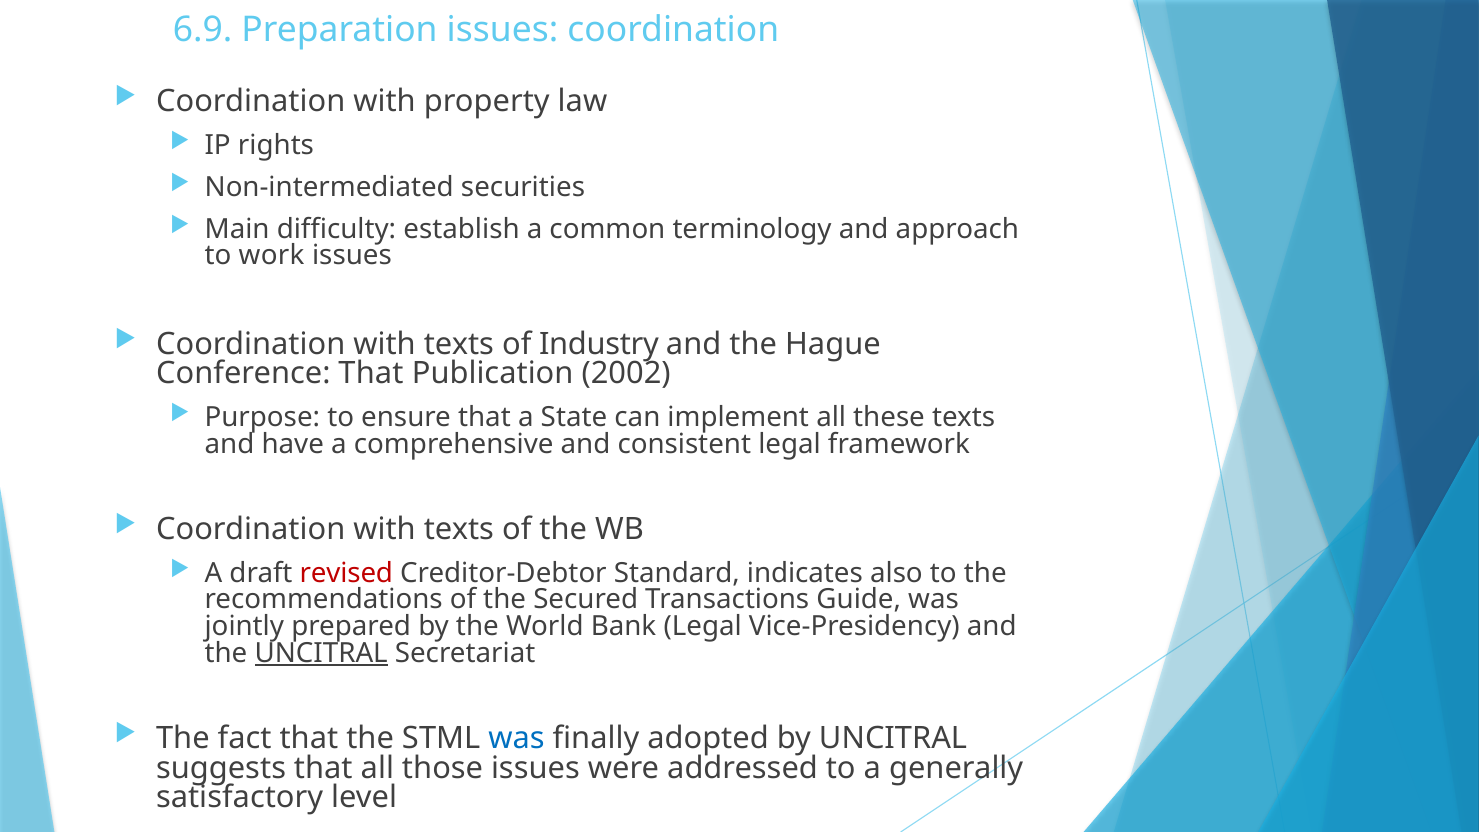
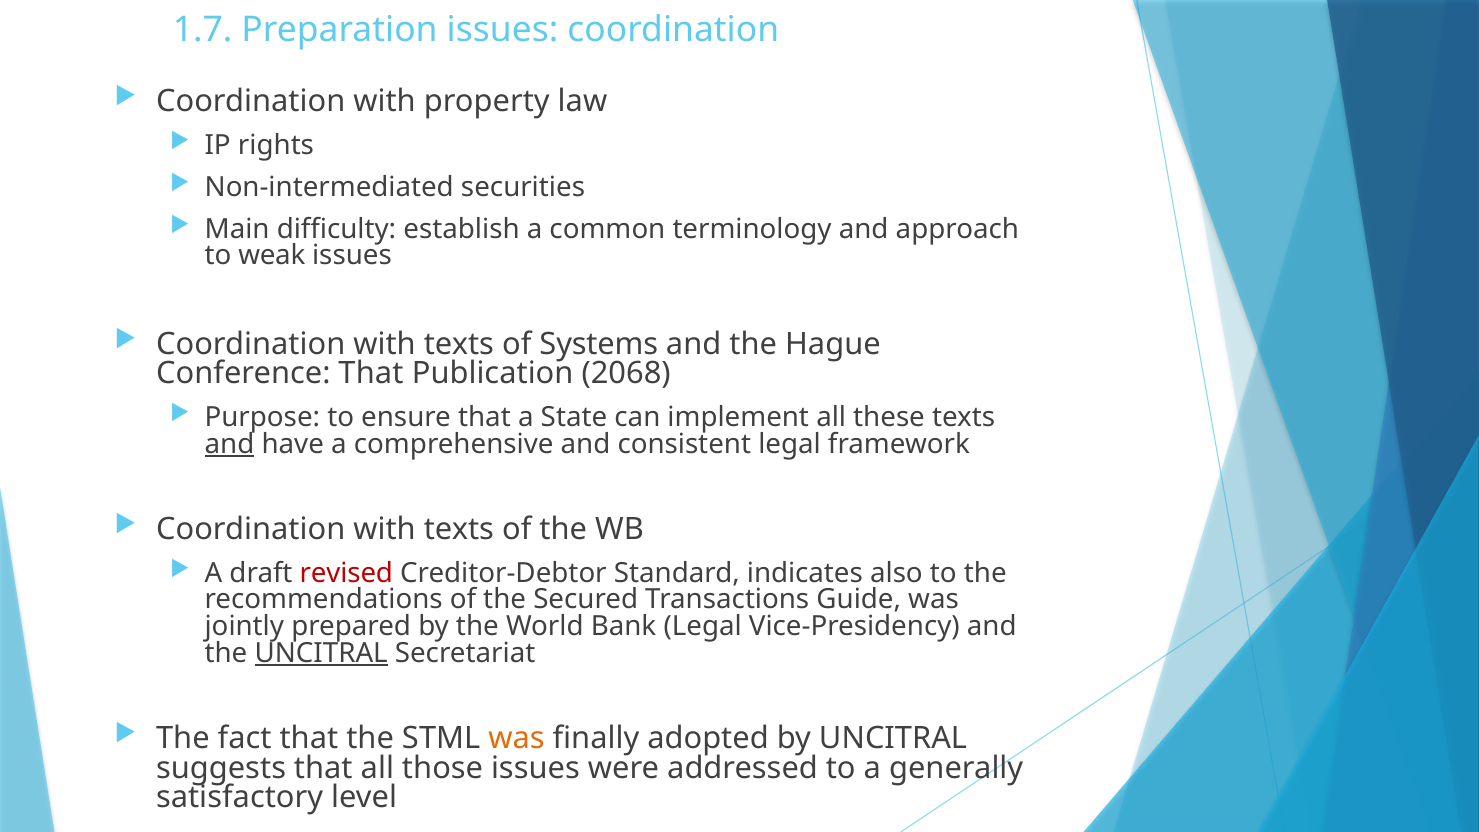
6.9: 6.9 -> 1.7
work: work -> weak
Industry: Industry -> Systems
2002: 2002 -> 2068
and at (230, 444) underline: none -> present
was at (516, 738) colour: blue -> orange
